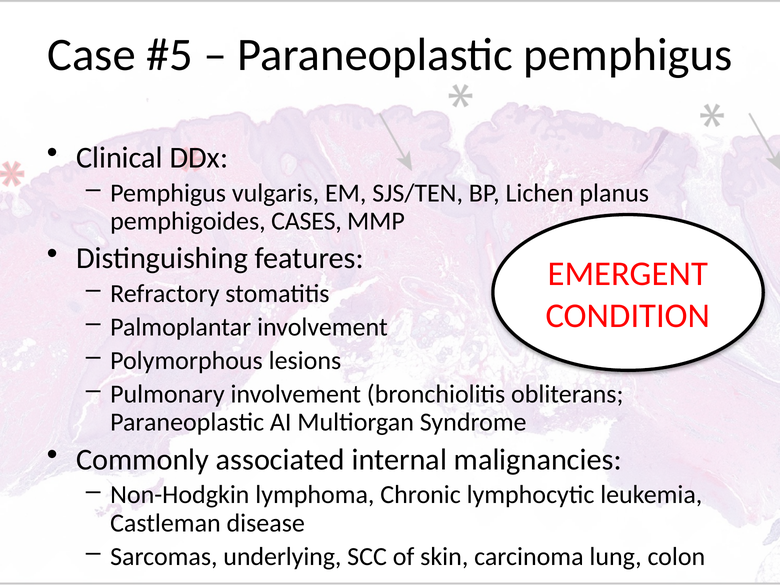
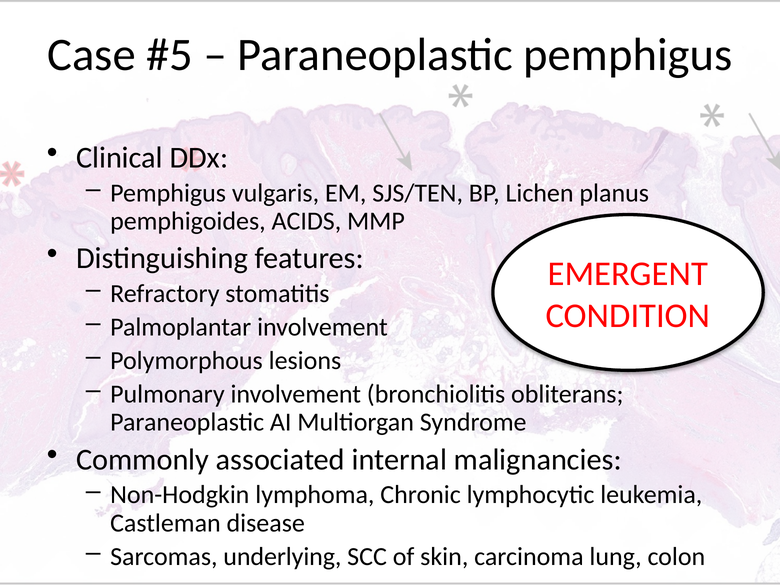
CASES: CASES -> ACIDS
